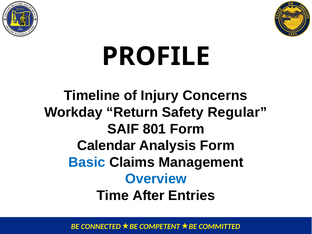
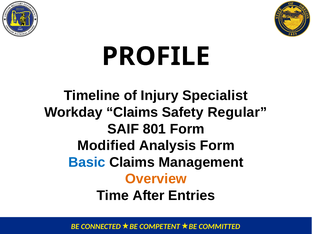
Concerns: Concerns -> Specialist
Workday Return: Return -> Claims
Calendar: Calendar -> Modified
Overview colour: blue -> orange
